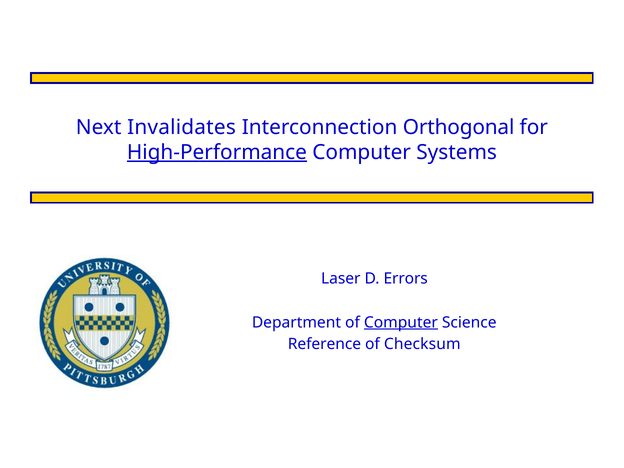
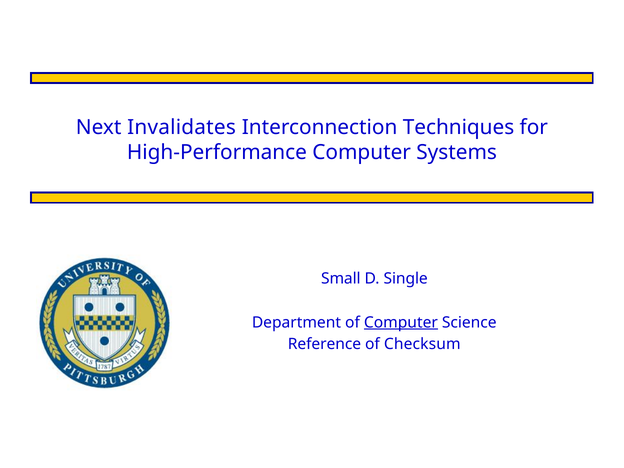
Orthogonal: Orthogonal -> Techniques
High-Performance underline: present -> none
Laser: Laser -> Small
Errors: Errors -> Single
